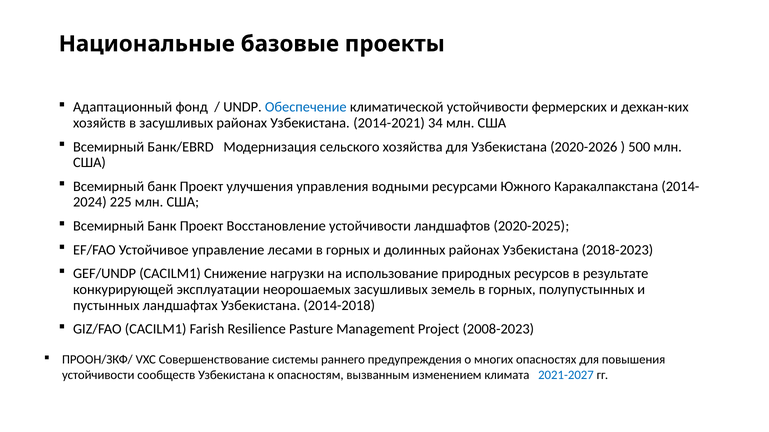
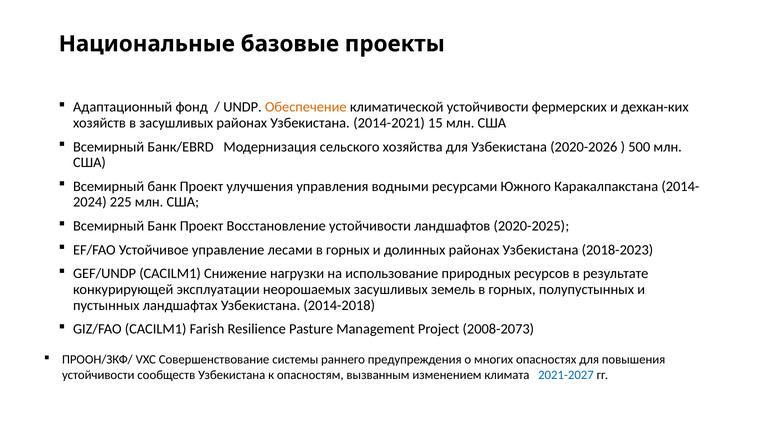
Обеспечение colour: blue -> orange
34: 34 -> 15
2008-2023: 2008-2023 -> 2008-2073
